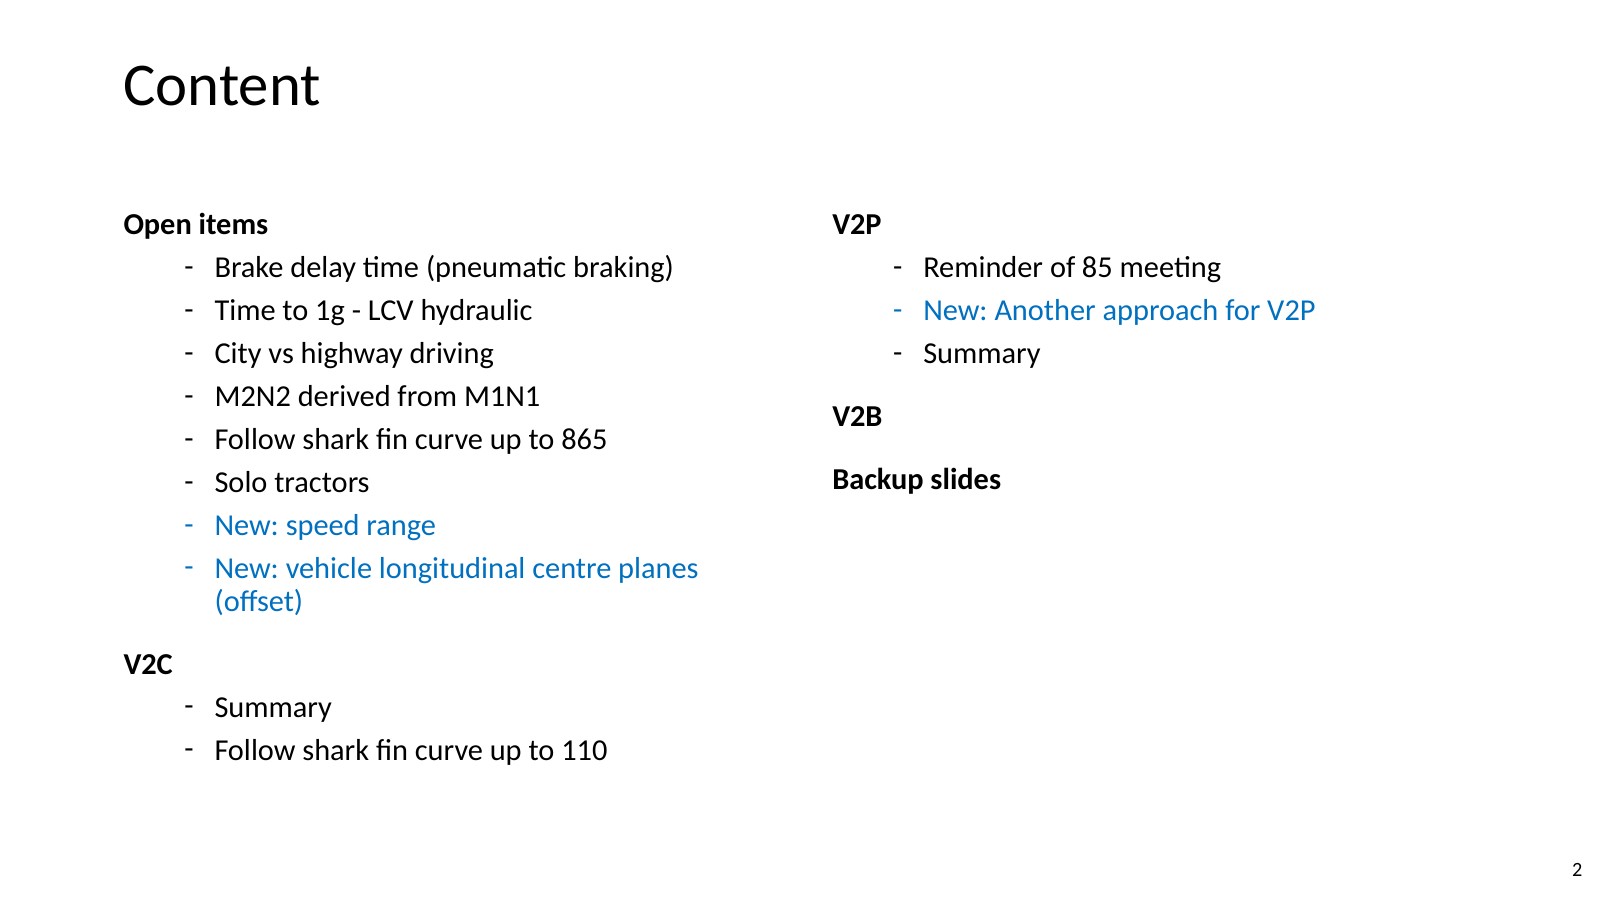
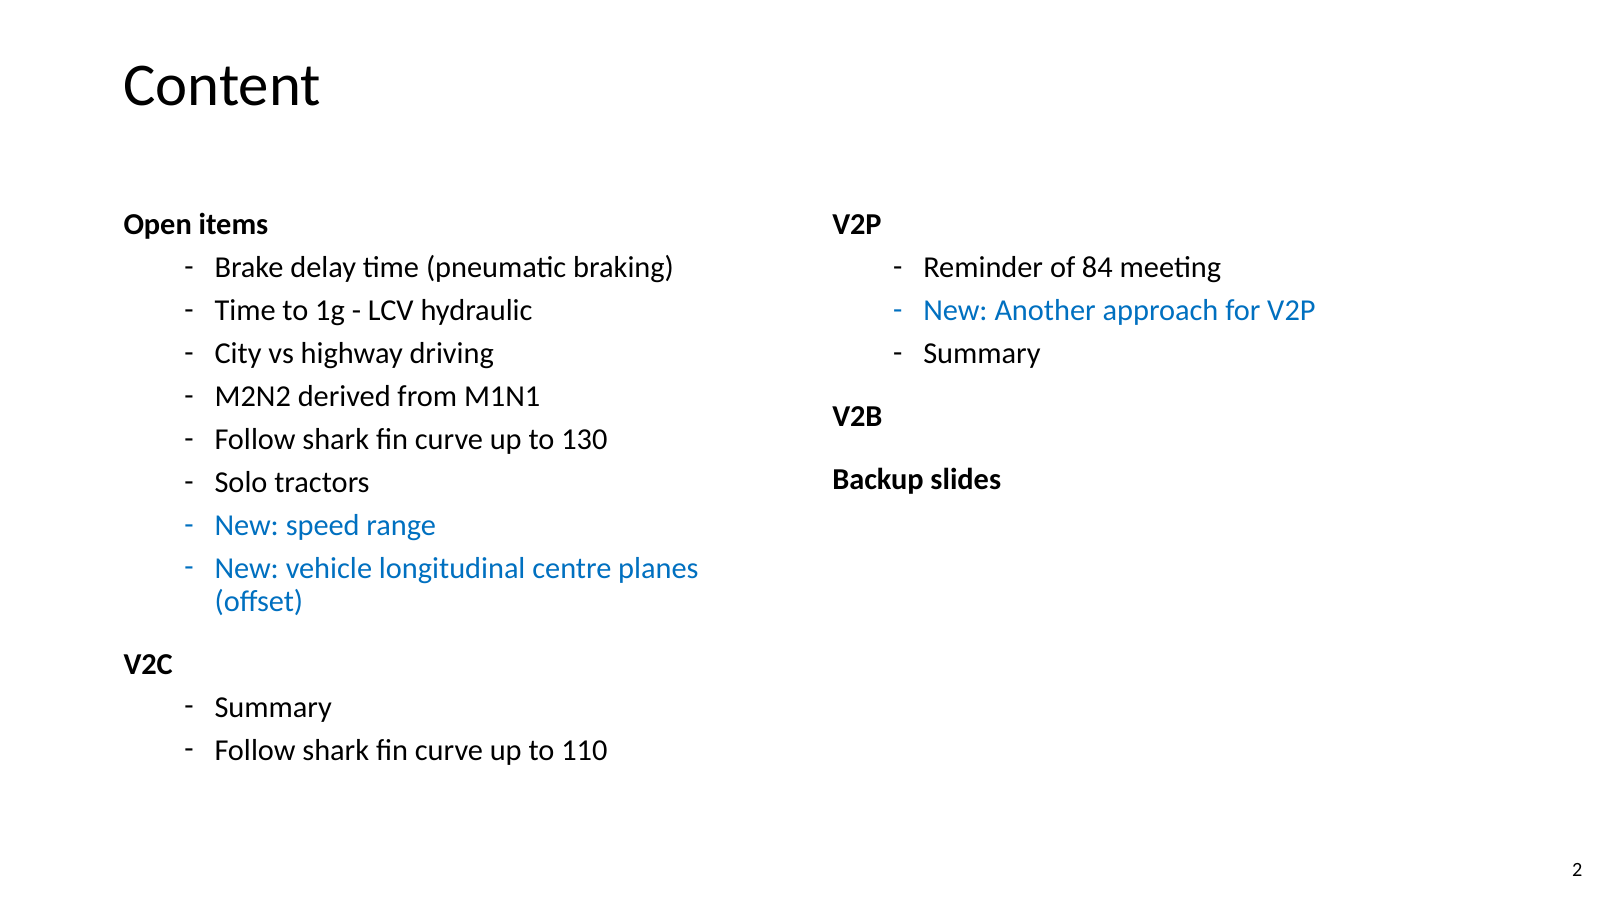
85: 85 -> 84
865: 865 -> 130
